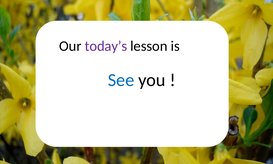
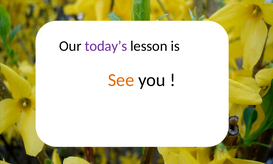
See colour: blue -> orange
